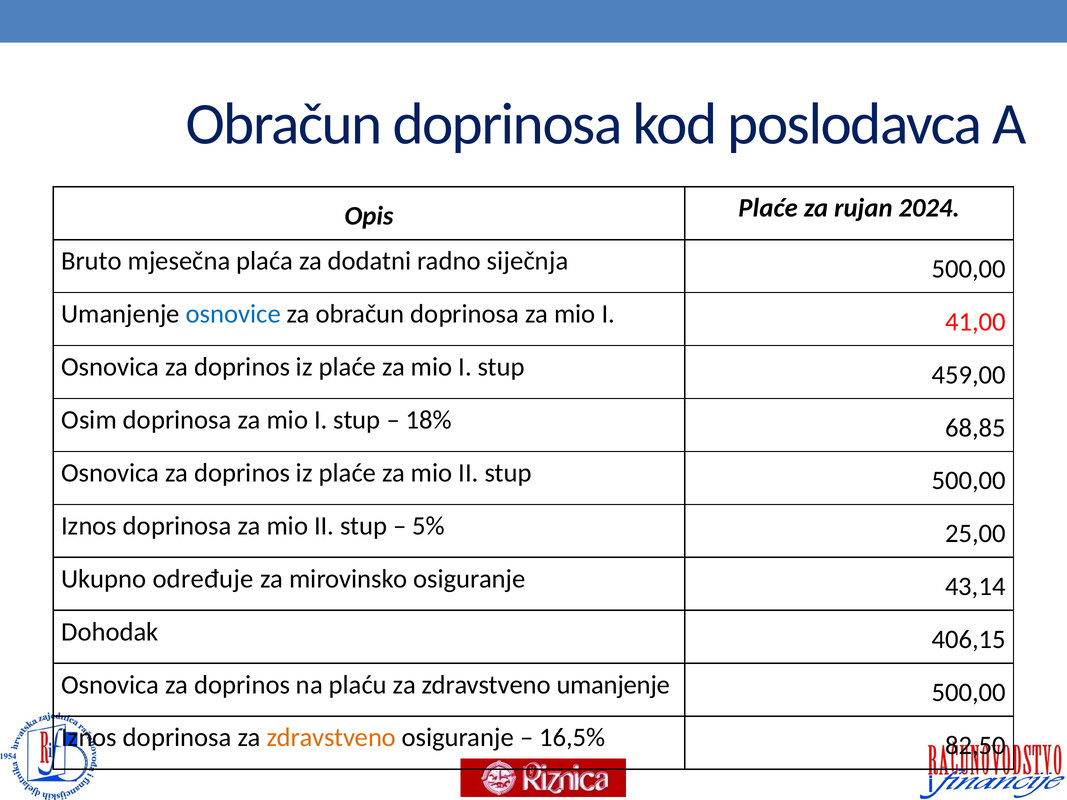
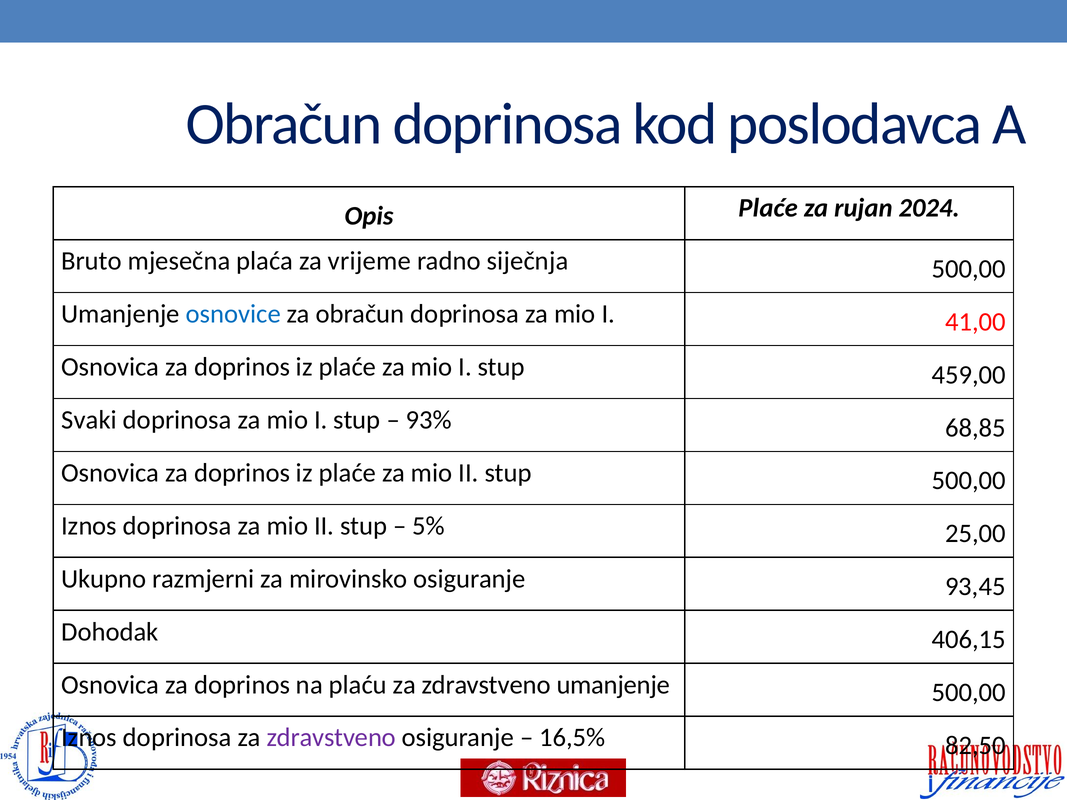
dodatni: dodatni -> vrijeme
Osim: Osim -> Svaki
18%: 18% -> 93%
određuje: određuje -> razmjerni
43,14: 43,14 -> 93,45
zdravstveno at (331, 738) colour: orange -> purple
